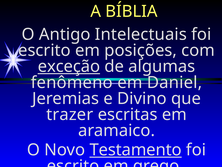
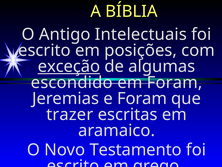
fenômeno: fenômeno -> escondido
em Daniel: Daniel -> Foram
e Divino: Divino -> Foram
Testamento underline: present -> none
